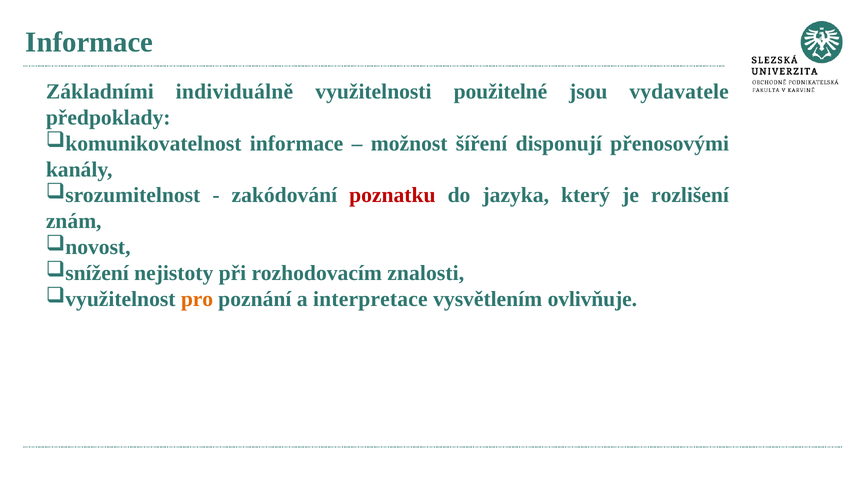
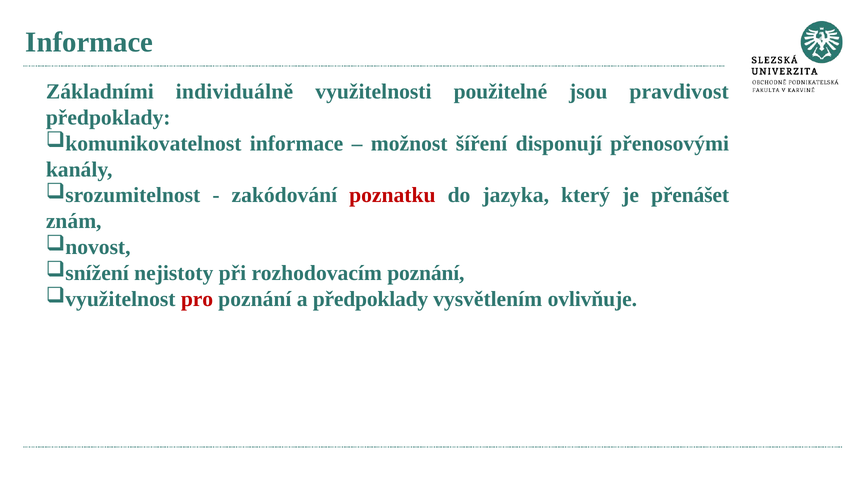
vydavatele: vydavatele -> pravdivost
rozlišení: rozlišení -> přenášet
rozhodovacím znalosti: znalosti -> poznání
pro colour: orange -> red
a interpretace: interpretace -> předpoklady
